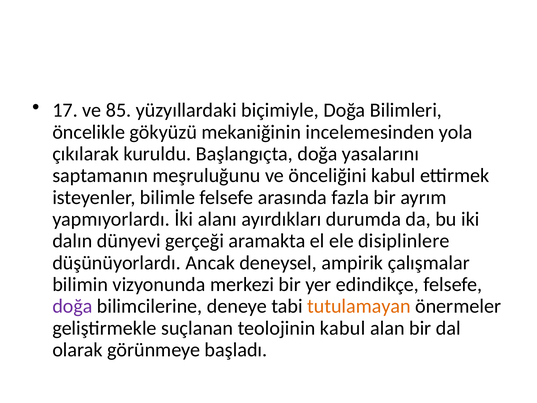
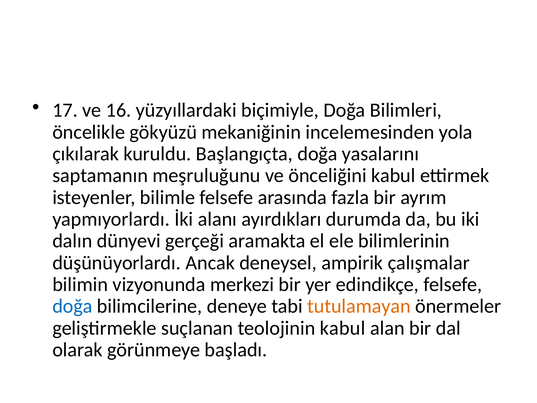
85: 85 -> 16
disiplinlere: disiplinlere -> bilimlerinin
doğa at (72, 306) colour: purple -> blue
